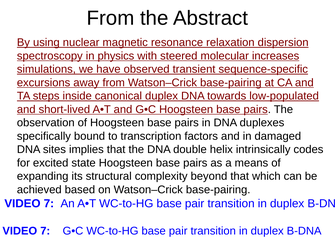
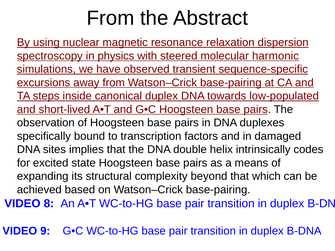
increases: increases -> harmonic
7 at (49, 204): 7 -> 8
7 at (45, 231): 7 -> 9
